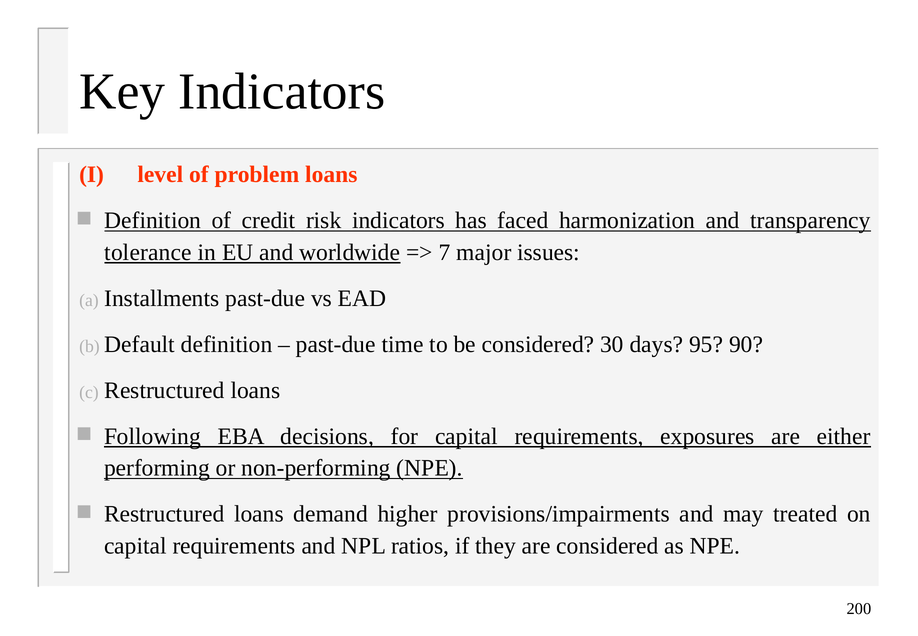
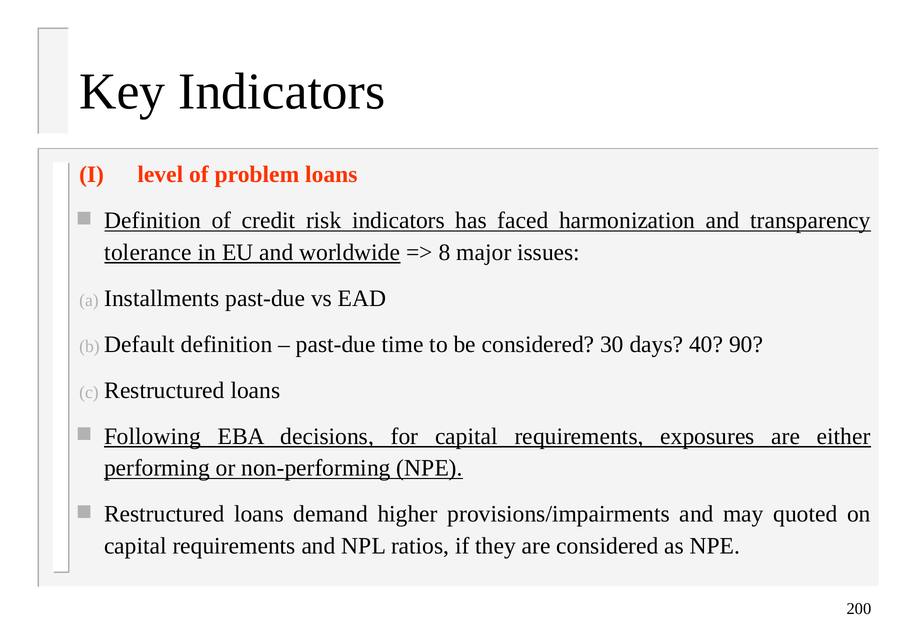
7: 7 -> 8
95: 95 -> 40
treated: treated -> quoted
